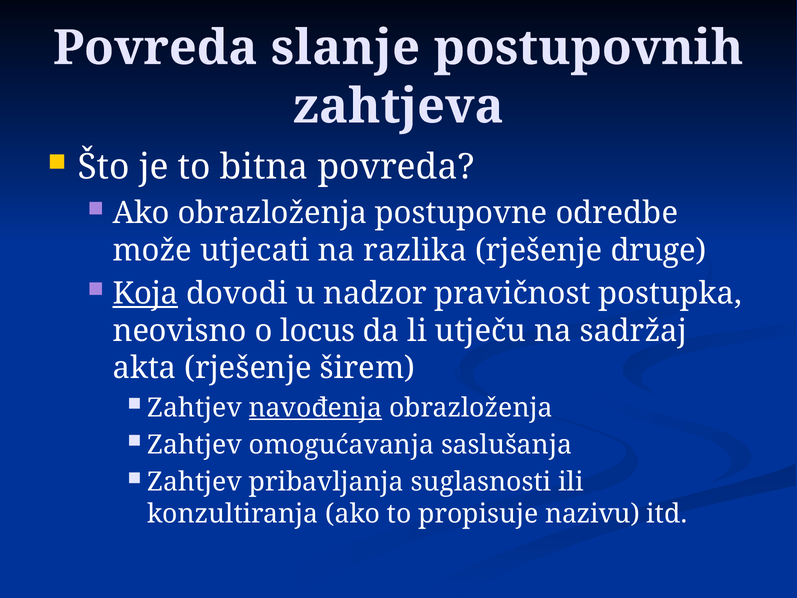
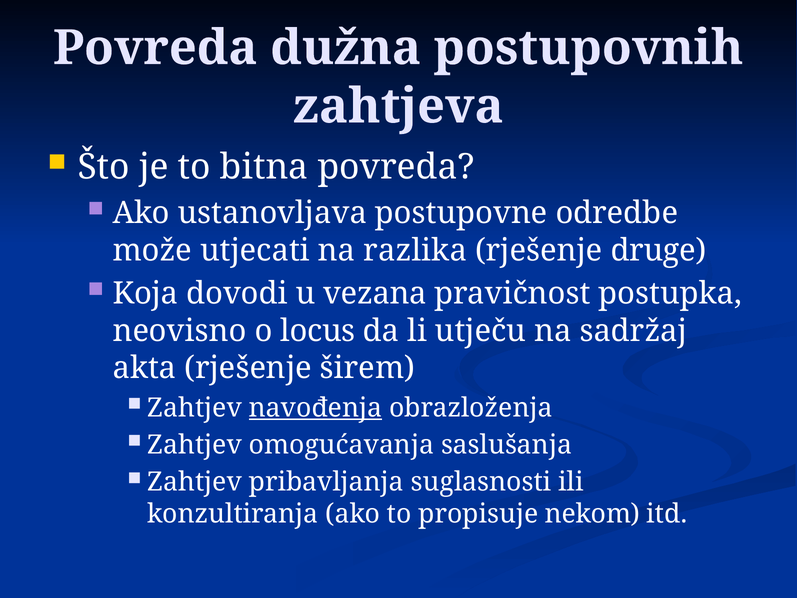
slanje: slanje -> dužna
Ako obrazloženja: obrazloženja -> ustanovljava
Koja underline: present -> none
nadzor: nadzor -> vezana
nazivu: nazivu -> nekom
